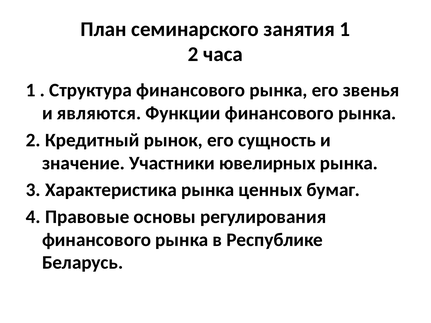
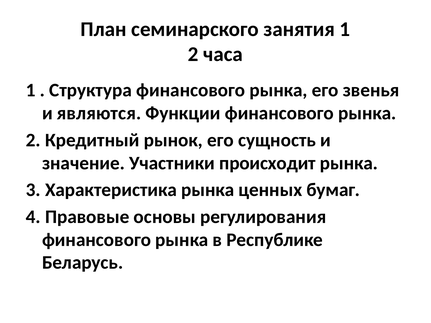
ювелирных: ювелирных -> происходит
